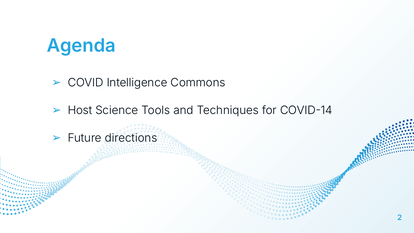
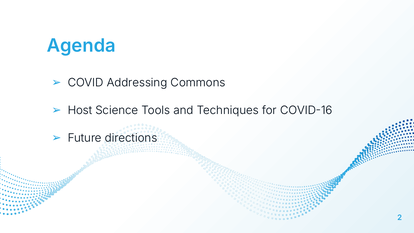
Intelligence: Intelligence -> Addressing
COVID-14: COVID-14 -> COVID-16
